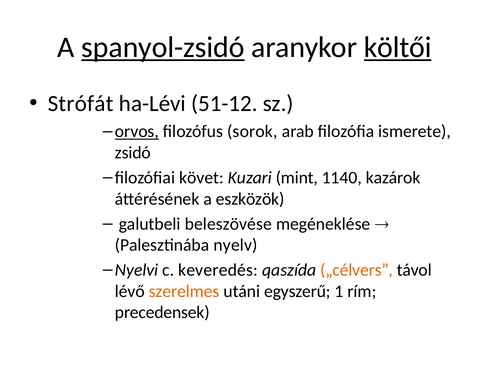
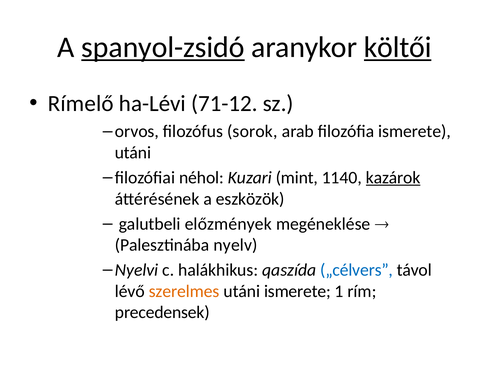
Strófát: Strófát -> Rímelő
51-12: 51-12 -> 71-12
orvos underline: present -> none
zsidó at (133, 153): zsidó -> utáni
követ: követ -> néhol
kazárok underline: none -> present
beleszövése: beleszövése -> előzmények
keveredés: keveredés -> halákhikus
„célvers colour: orange -> blue
utáni egyszerű: egyszerű -> ismerete
